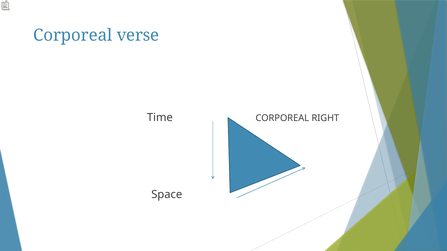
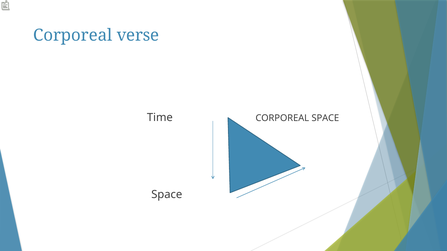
RIGHT at (325, 118): RIGHT -> SPACE
